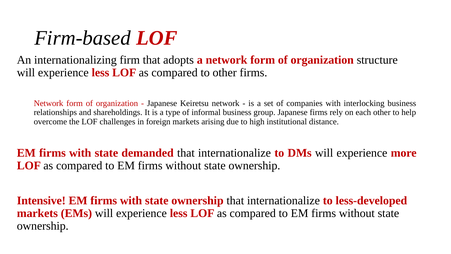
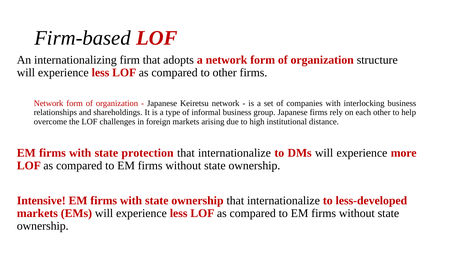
demanded: demanded -> protection
